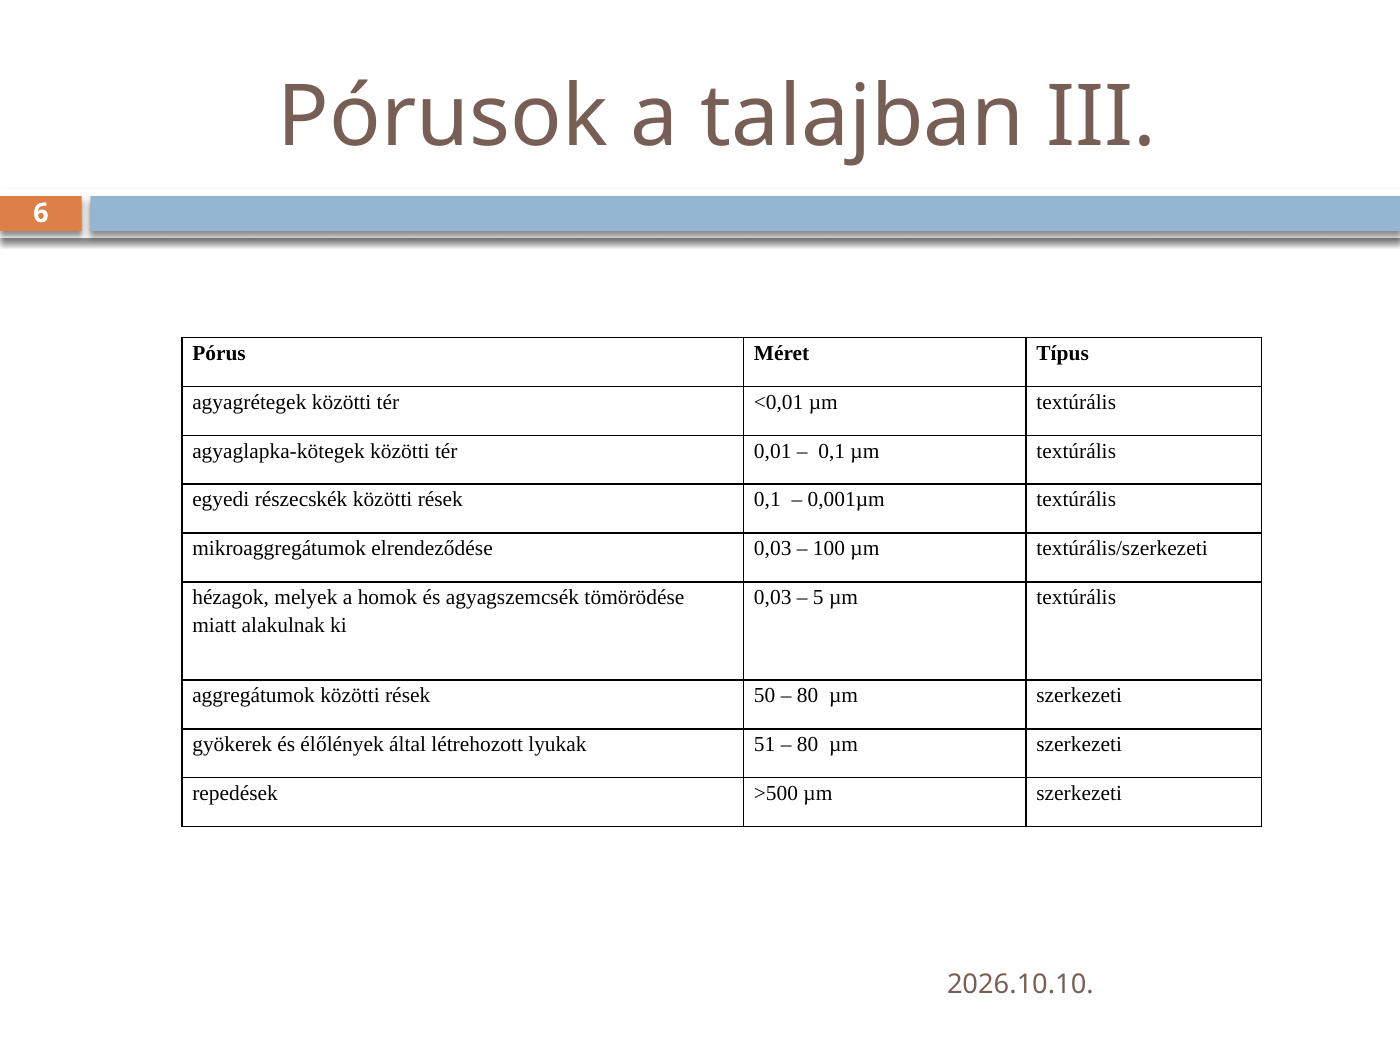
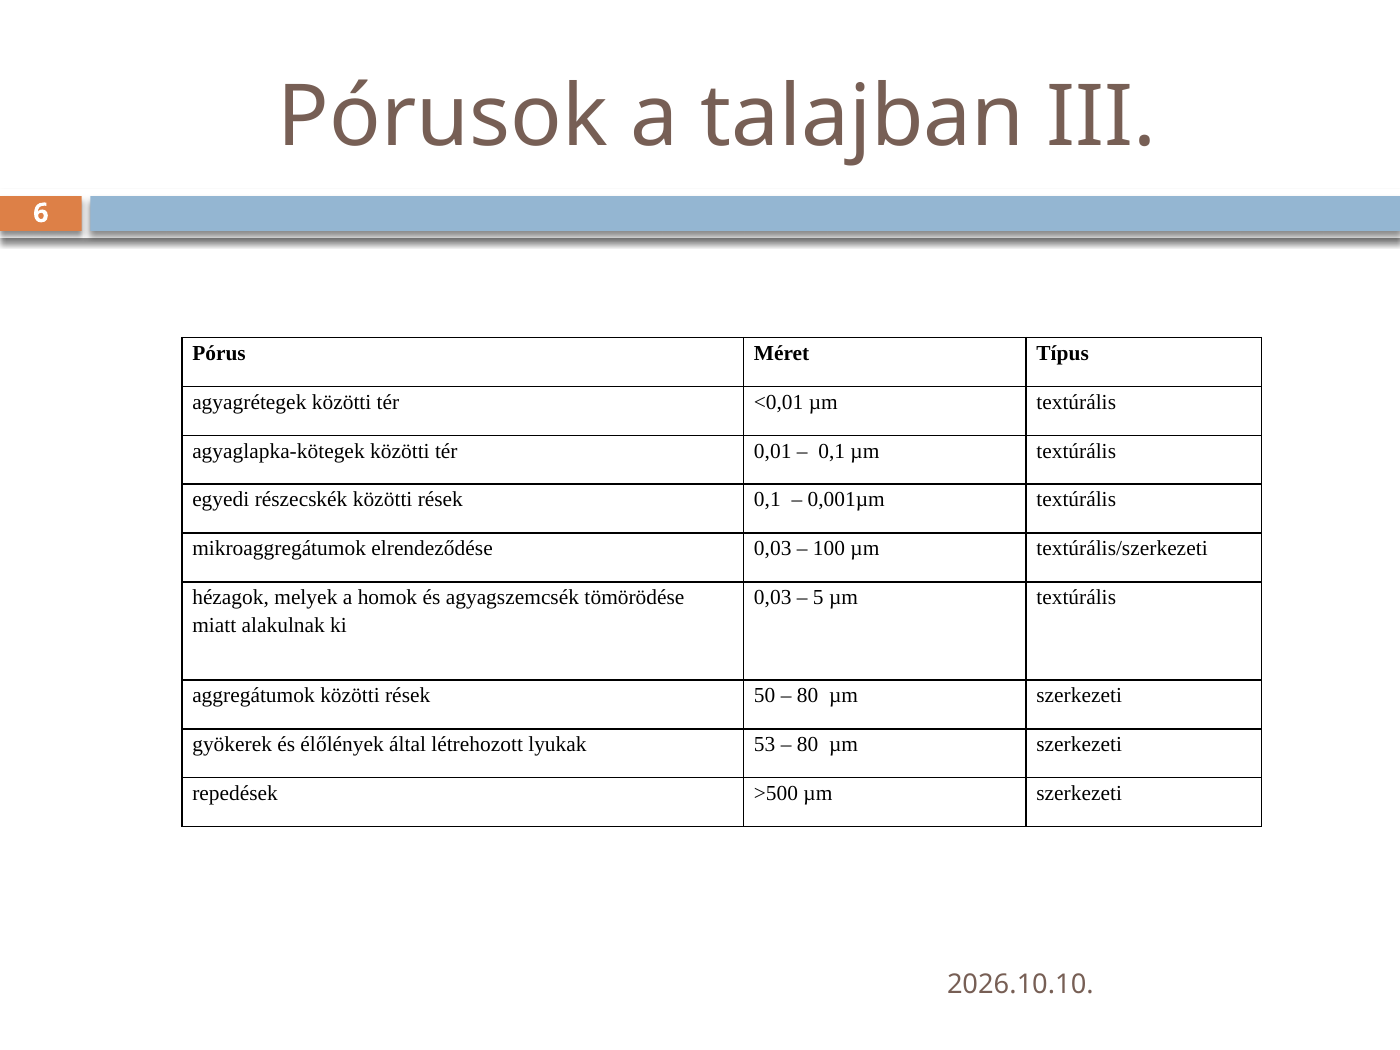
51: 51 -> 53
